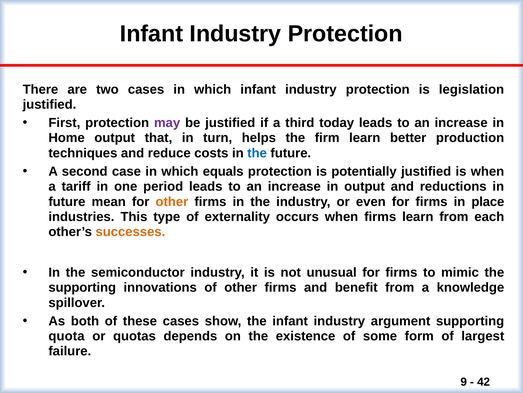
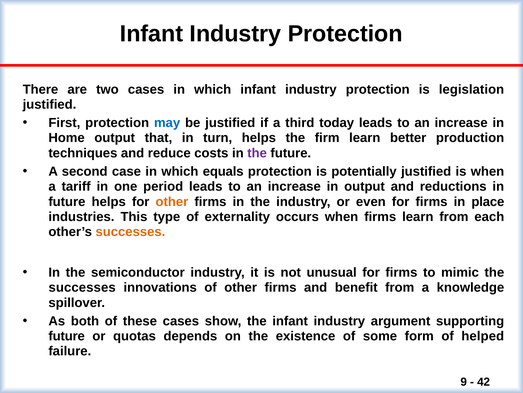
may colour: purple -> blue
the at (257, 153) colour: blue -> purple
future mean: mean -> helps
supporting at (82, 287): supporting -> successes
quota at (67, 336): quota -> future
largest: largest -> helped
